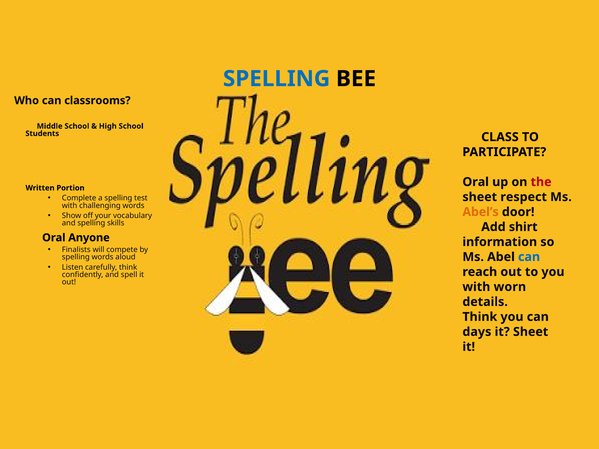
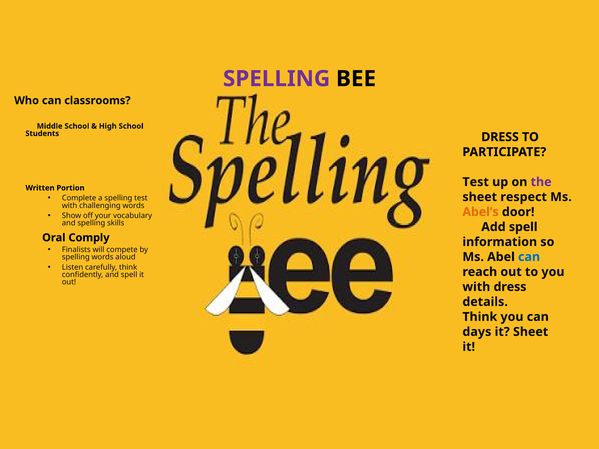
SPELLING at (277, 79) colour: blue -> purple
CLASS at (500, 137): CLASS -> DRESS
Oral at (476, 182): Oral -> Test
the colour: red -> purple
Add shirt: shirt -> spell
Anyone: Anyone -> Comply
with worn: worn -> dress
